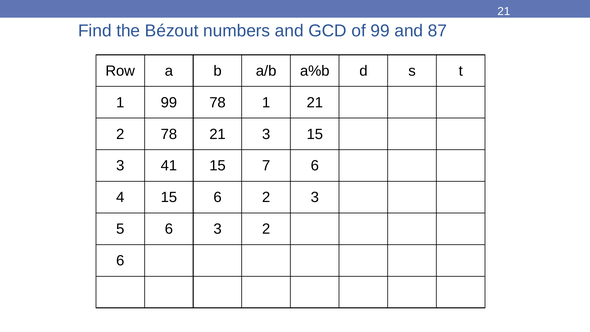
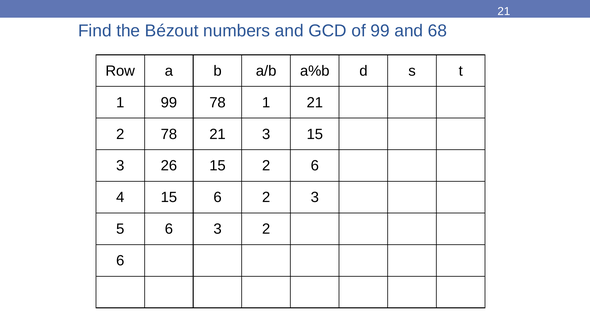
87: 87 -> 68
41: 41 -> 26
15 7: 7 -> 2
